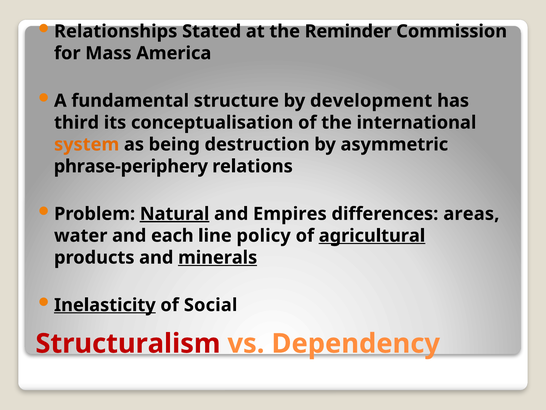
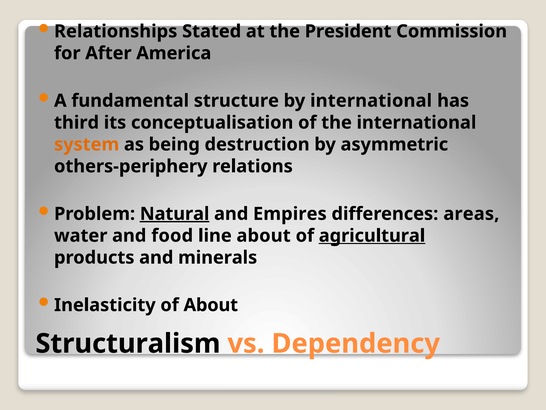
Reminder: Reminder -> President
Mass: Mass -> After
by development: development -> international
phrase-periphery: phrase-periphery -> others-periphery
each: each -> food
line policy: policy -> about
minerals underline: present -> none
Inelasticity underline: present -> none
of Social: Social -> About
Structuralism colour: red -> black
